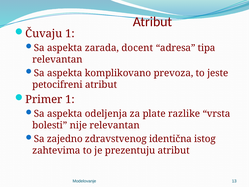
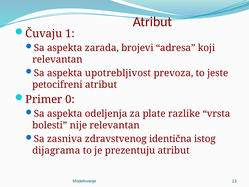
docent: docent -> brojevi
tipa: tipa -> koji
komplikovano: komplikovano -> upotrebljivost
Primer 1: 1 -> 0
zajedno: zajedno -> zasniva
zahtevima: zahtevima -> dijagrama
